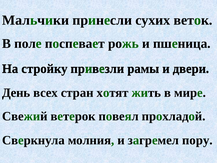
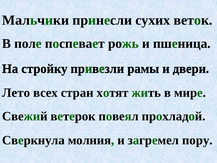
День: День -> Лето
